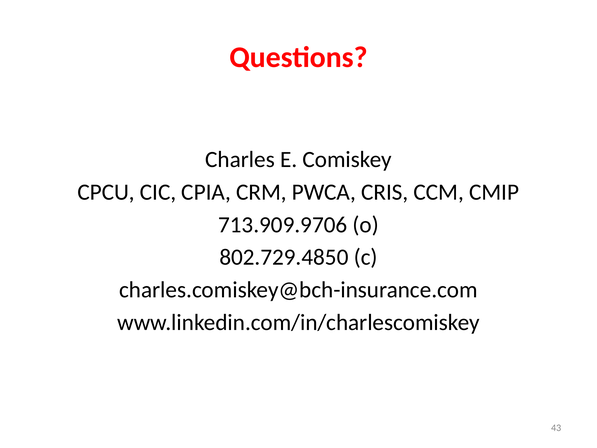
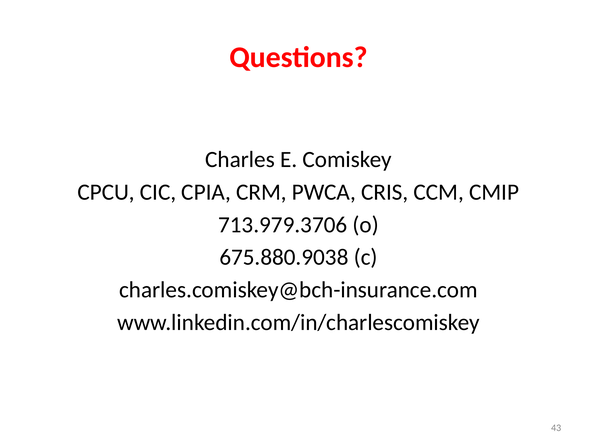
713.909.9706: 713.909.9706 -> 713.979.3706
802.729.4850: 802.729.4850 -> 675.880.9038
